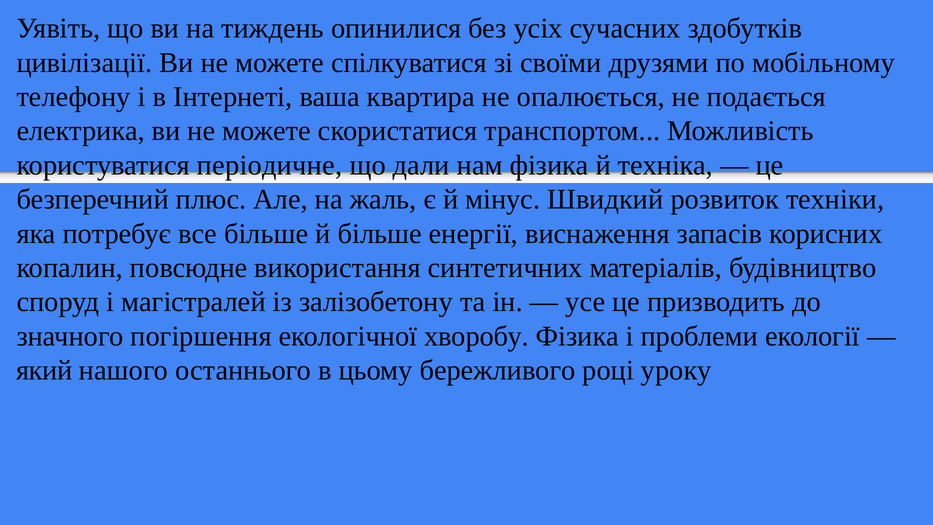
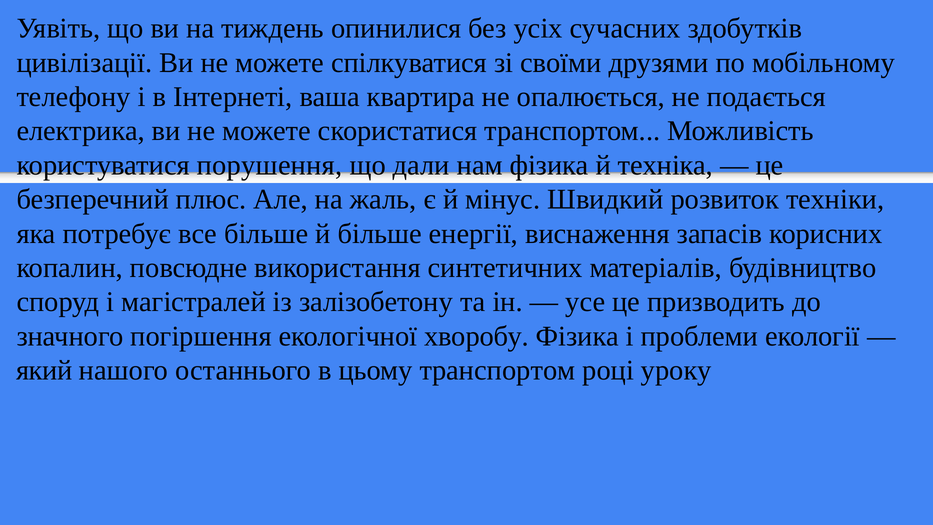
періодичне: періодичне -> порушення
цьому бережливого: бережливого -> транспортом
